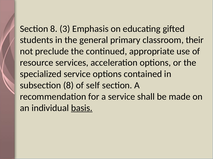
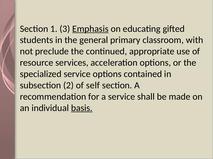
Section 8: 8 -> 1
Emphasis underline: none -> present
their: their -> with
subsection 8: 8 -> 2
